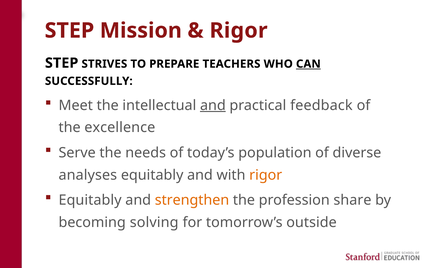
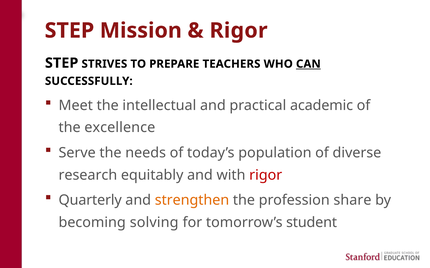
and at (213, 106) underline: present -> none
feedback: feedback -> academic
analyses: analyses -> research
rigor at (266, 175) colour: orange -> red
Equitably at (90, 201): Equitably -> Quarterly
outside: outside -> student
